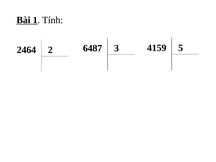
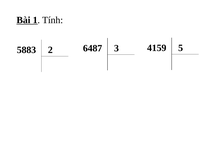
2464: 2464 -> 5883
